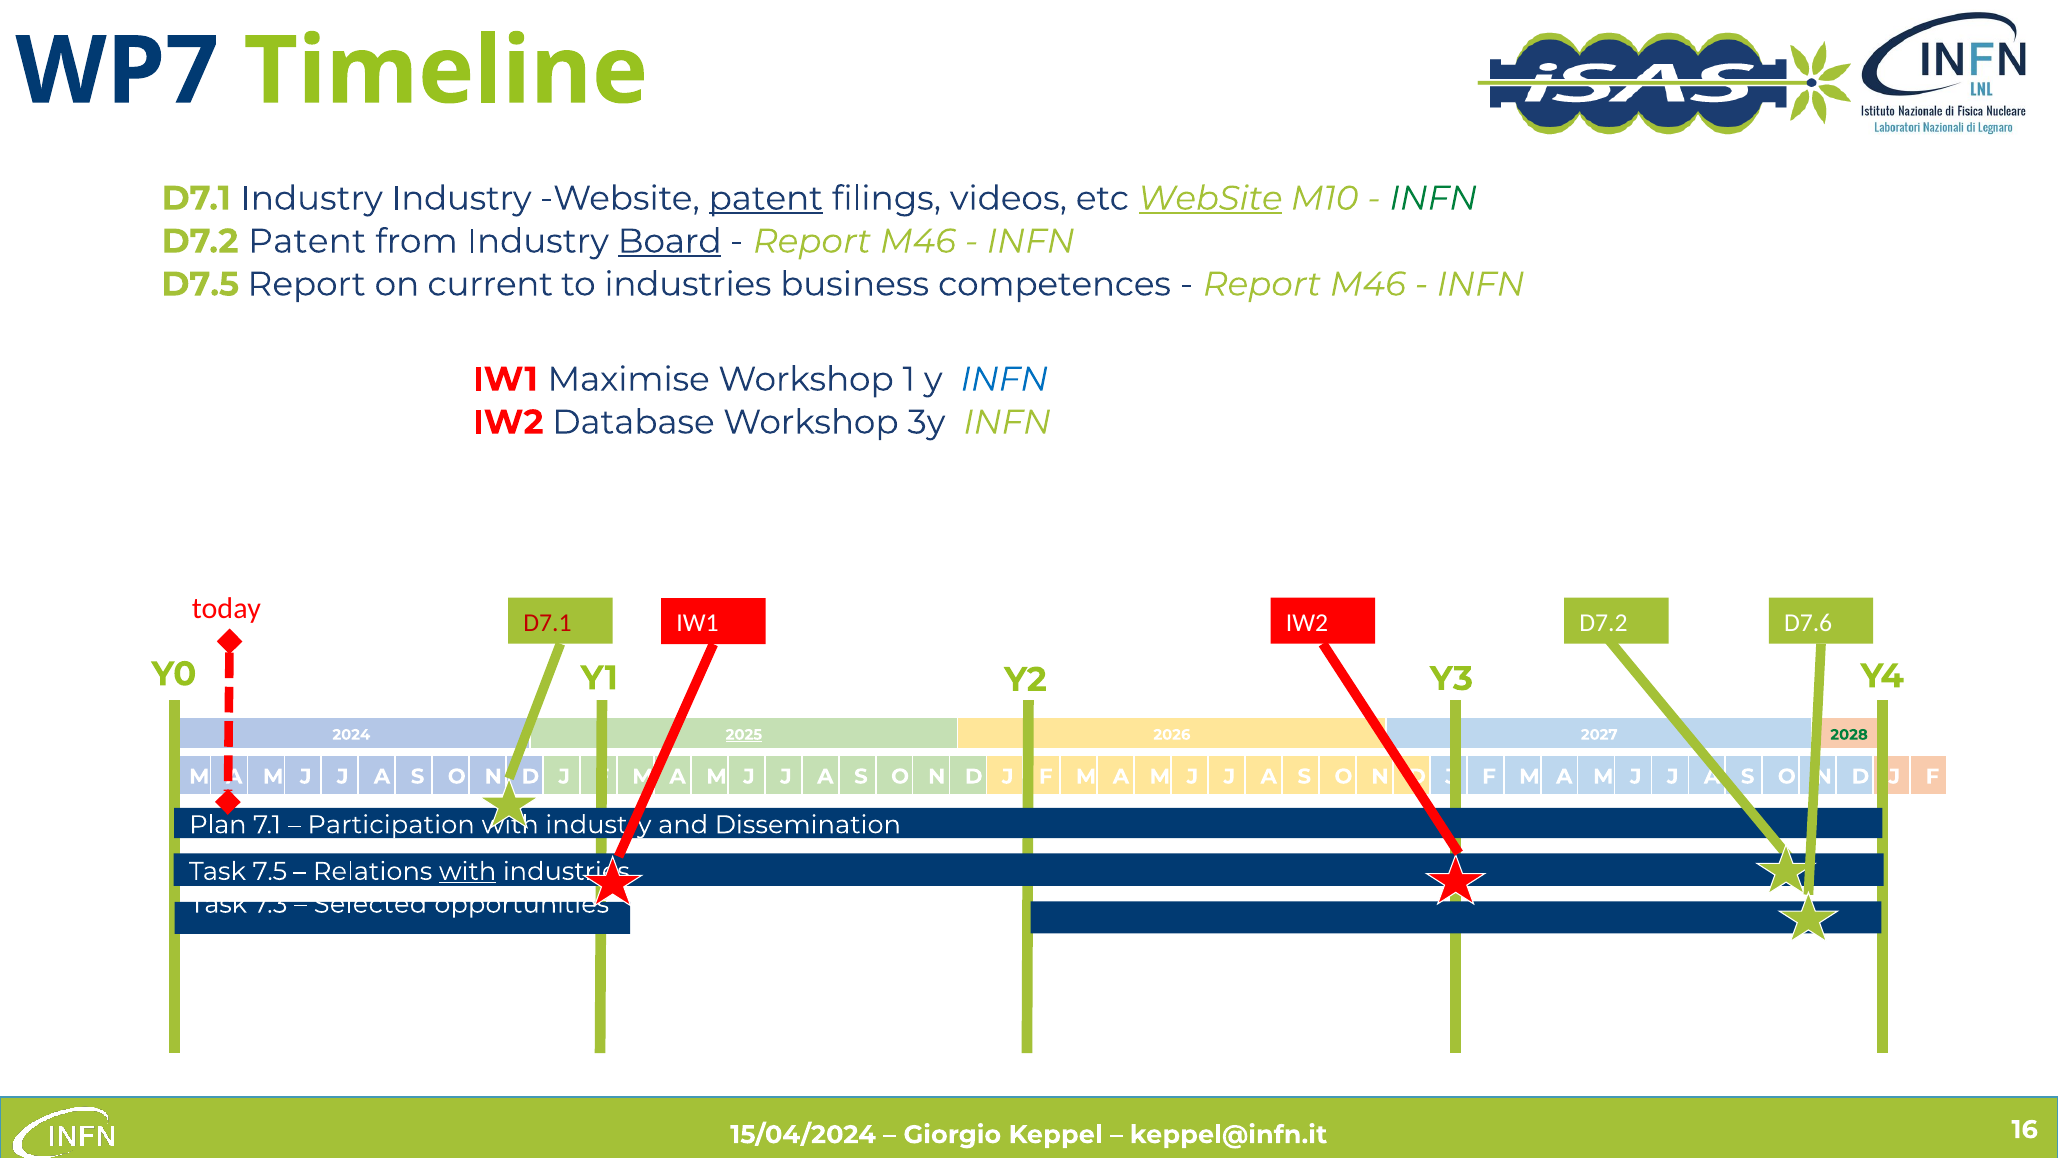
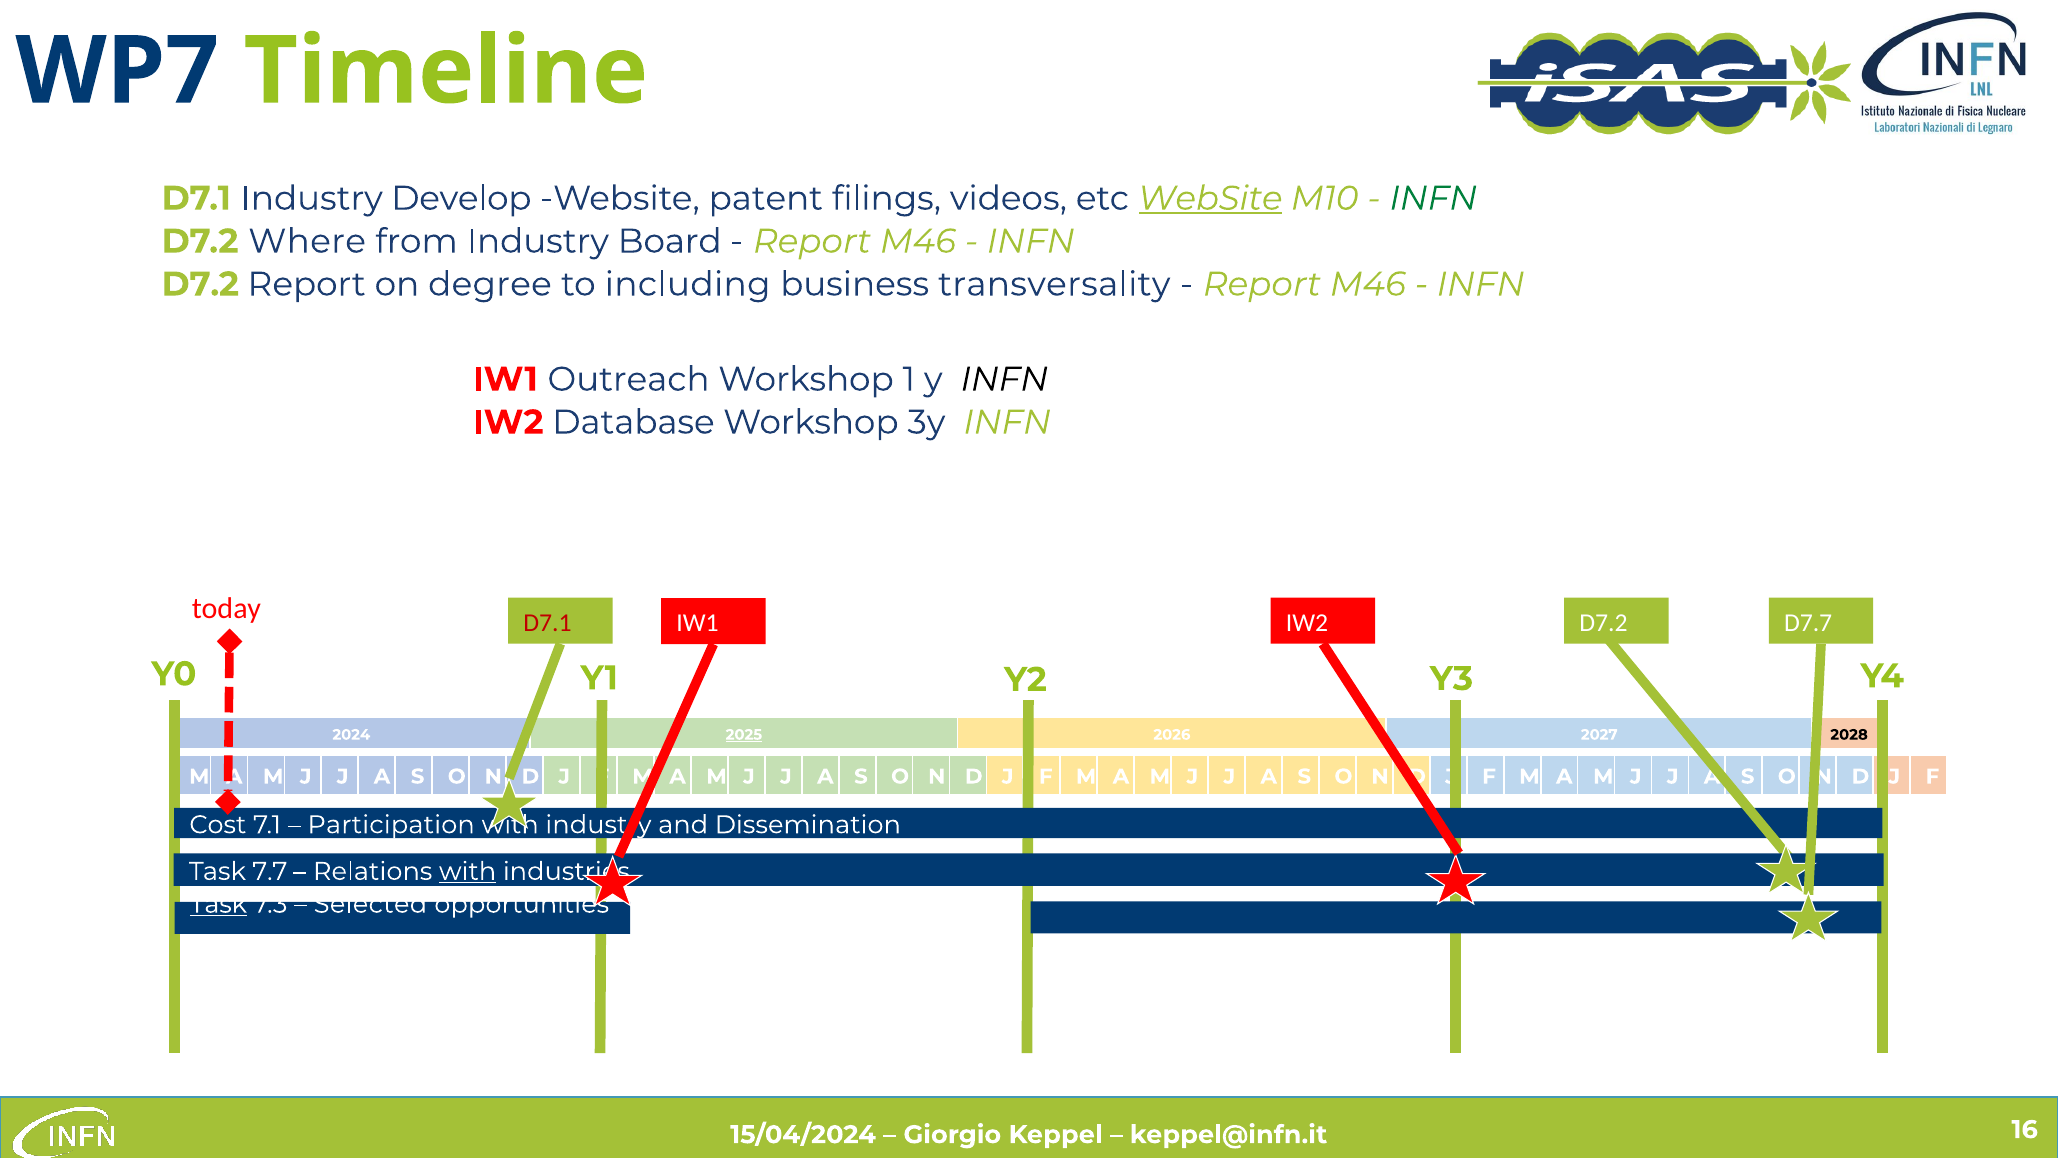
Industry Industry: Industry -> Develop
patent at (766, 198) underline: present -> none
D7.2 Patent: Patent -> Where
Board underline: present -> none
D7.5 at (200, 284): D7.5 -> D7.2
current: current -> degree
to industries: industries -> including
competences: competences -> transversality
Maximise: Maximise -> Outreach
INFN at (1004, 379) colour: blue -> black
D7.6: D7.6 -> D7.7
2028 colour: green -> black
Plan: Plan -> Cost
7.5: 7.5 -> 7.7
Task at (218, 904) underline: none -> present
